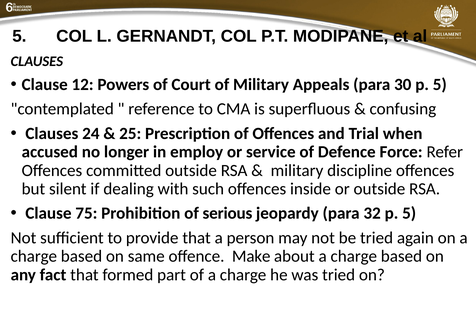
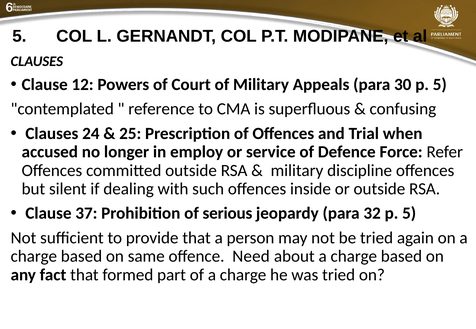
75: 75 -> 37
Make: Make -> Need
